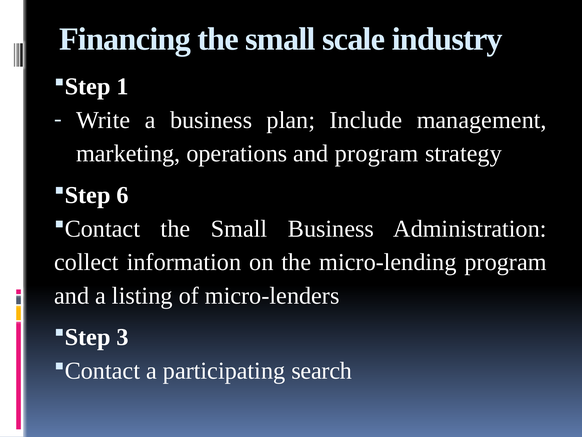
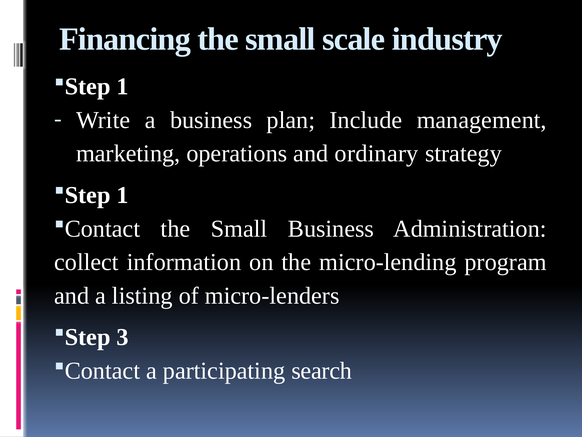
and program: program -> ordinary
6 at (123, 195): 6 -> 1
